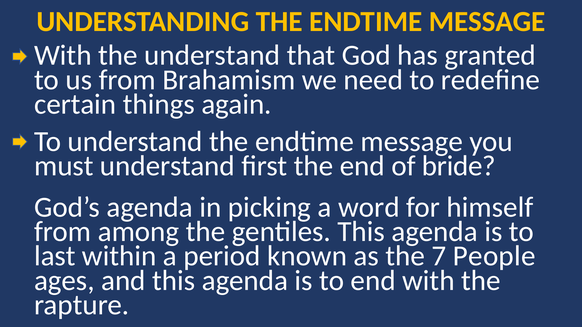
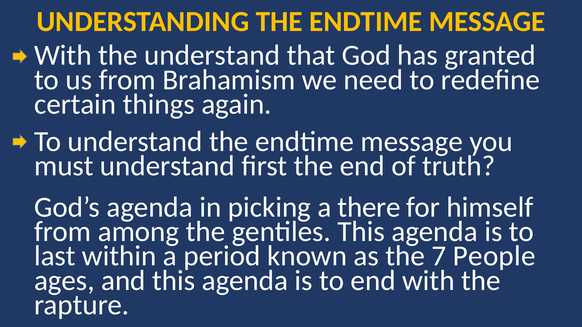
bride: bride -> truth
word: word -> there
